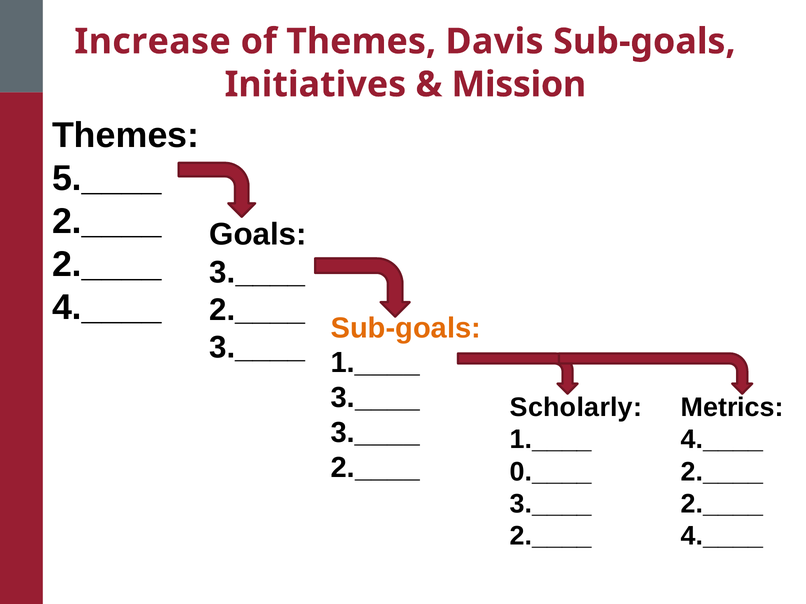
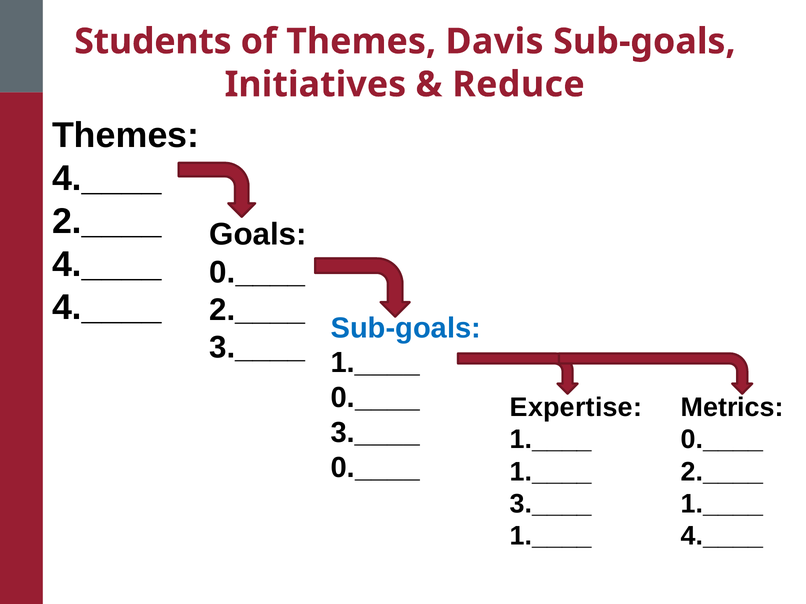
Increase: Increase -> Students
Mission: Mission -> Reduce
5.____ at (107, 179): 5.____ -> 4.____
2.____ at (107, 265): 2.____ -> 4.____
3.____ at (257, 272): 3.____ -> 0.____
Sub-goals at (406, 328) colour: orange -> blue
3.____ at (375, 398): 3.____ -> 0.____
Scholarly: Scholarly -> Expertise
4.____ at (722, 440): 4.____ -> 0.____
2.____ at (375, 468): 2.____ -> 0.____
0.____ at (551, 472): 0.____ -> 1.____
2.____ at (722, 504): 2.____ -> 1.____
2.____ at (551, 537): 2.____ -> 1.____
